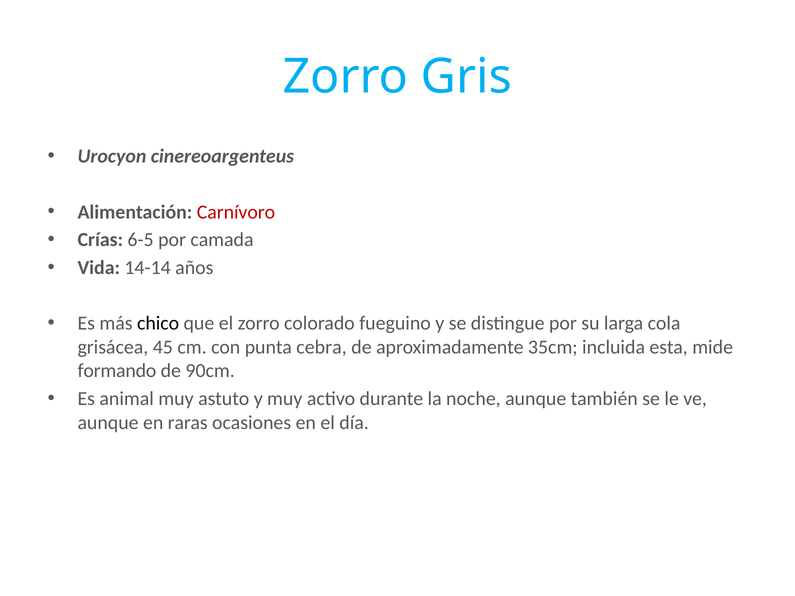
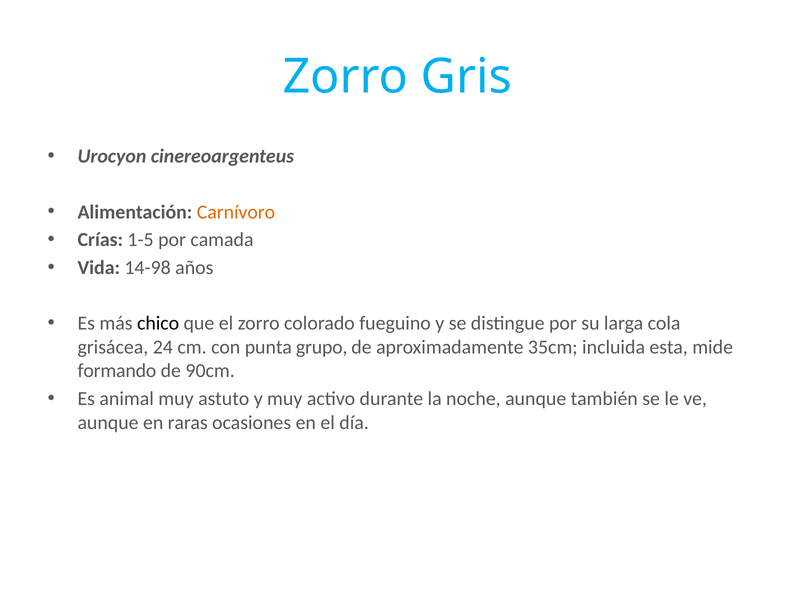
Carnívoro colour: red -> orange
6-5: 6-5 -> 1-5
14-14: 14-14 -> 14-98
45: 45 -> 24
cebra: cebra -> grupo
